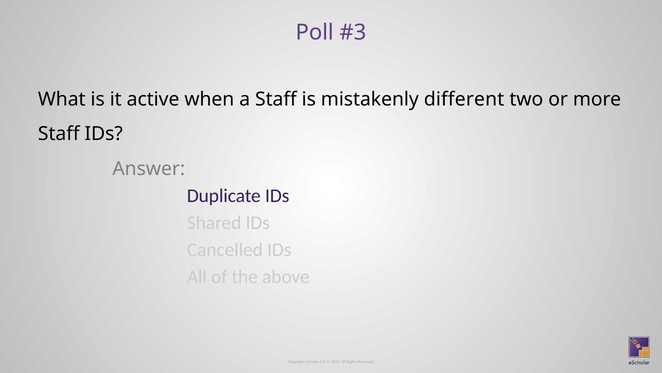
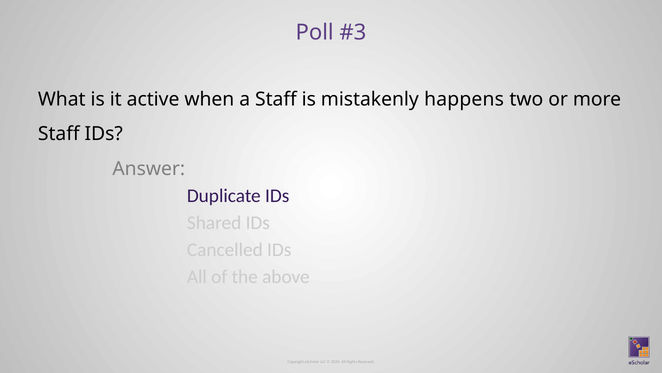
different: different -> happens
